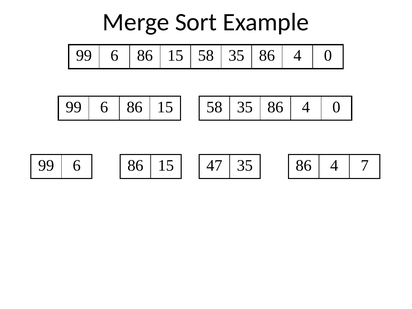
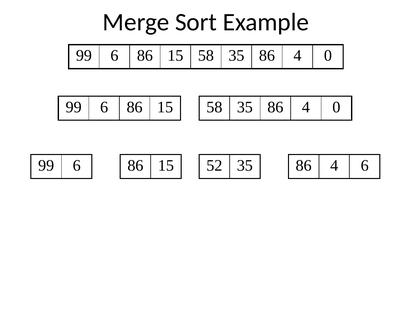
47: 47 -> 52
4 7: 7 -> 6
